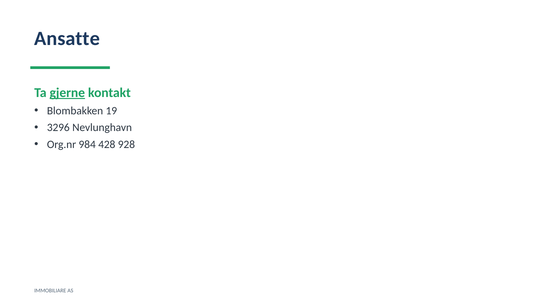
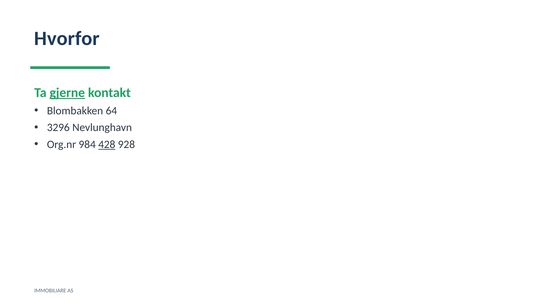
Ansatte: Ansatte -> Hvorfor
19: 19 -> 64
428 underline: none -> present
